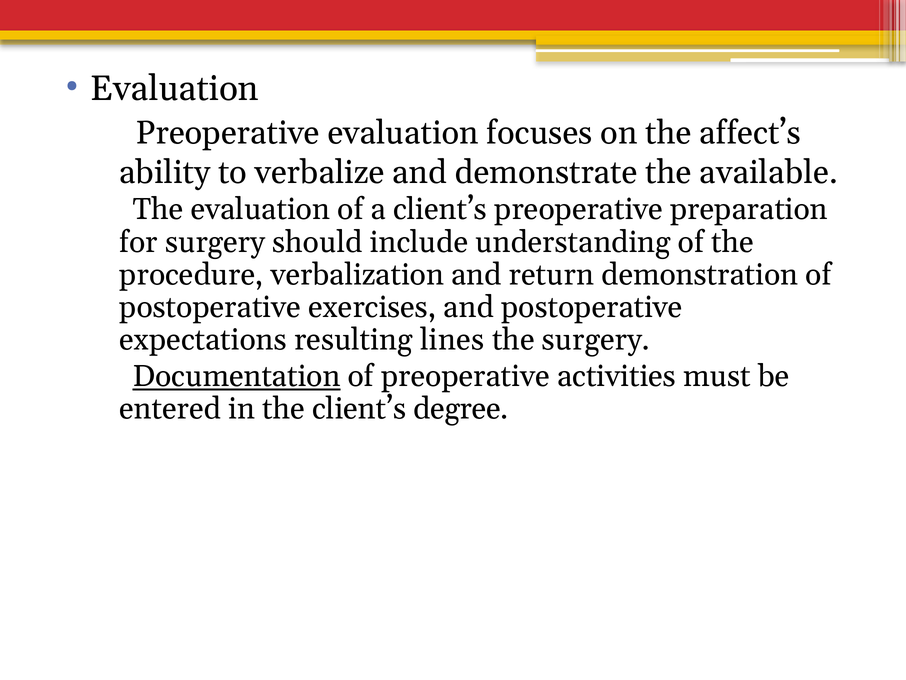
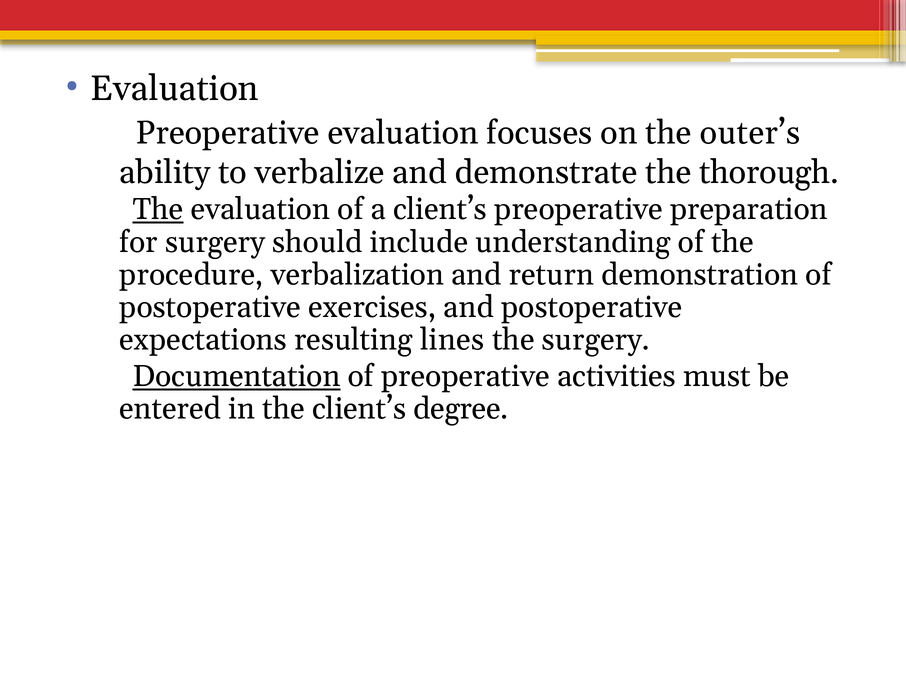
affect’s: affect’s -> outer’s
available: available -> thorough
The at (158, 209) underline: none -> present
